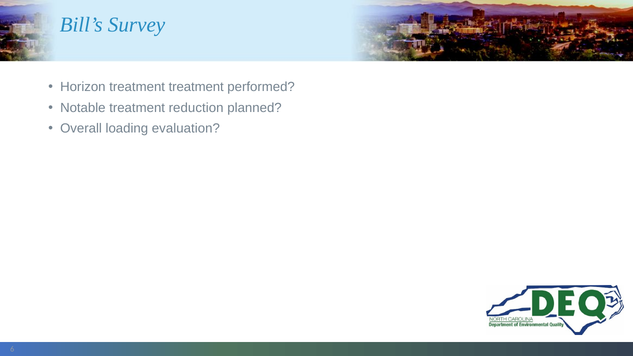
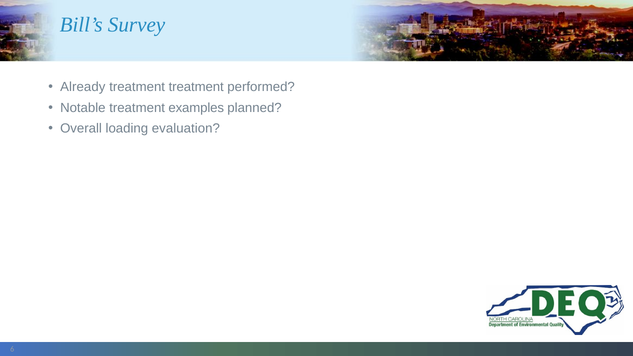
Horizon: Horizon -> Already
reduction: reduction -> examples
